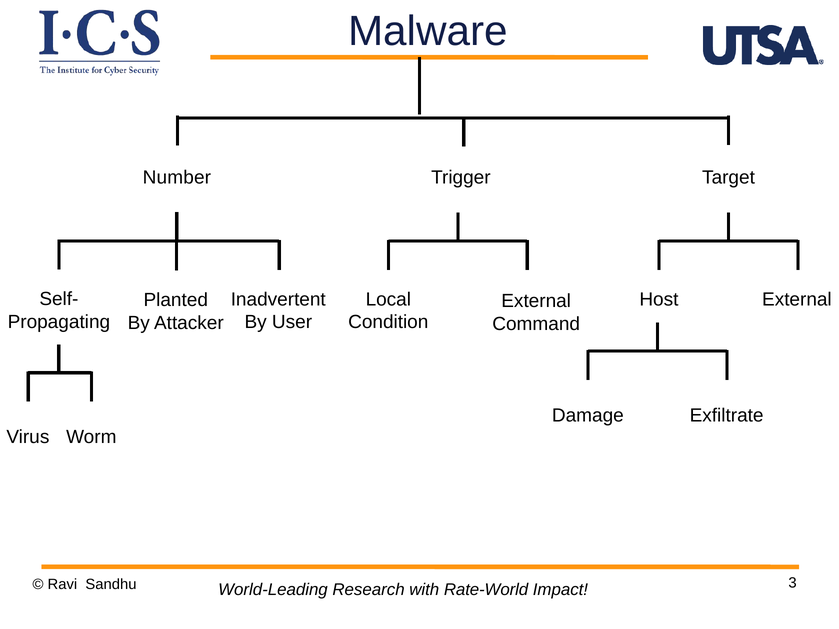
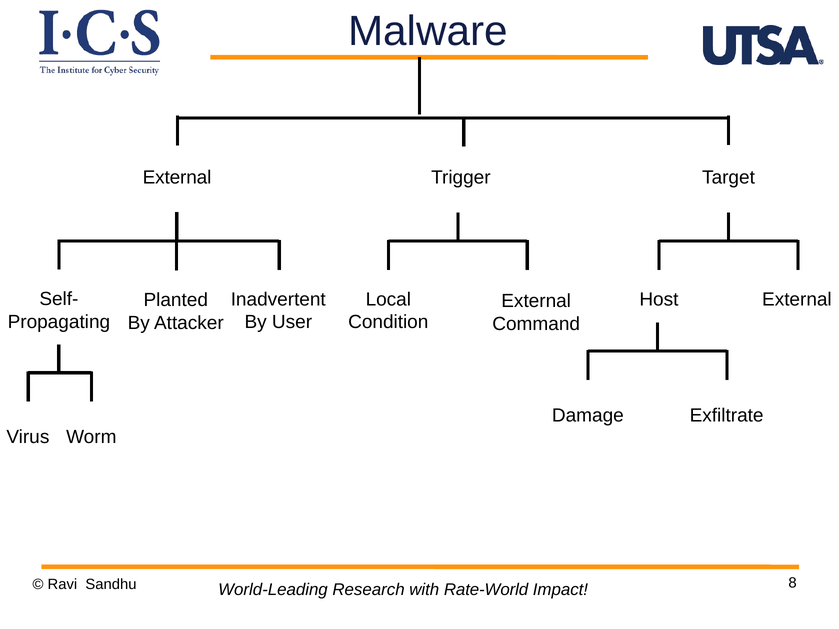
Number at (177, 178): Number -> External
3: 3 -> 8
